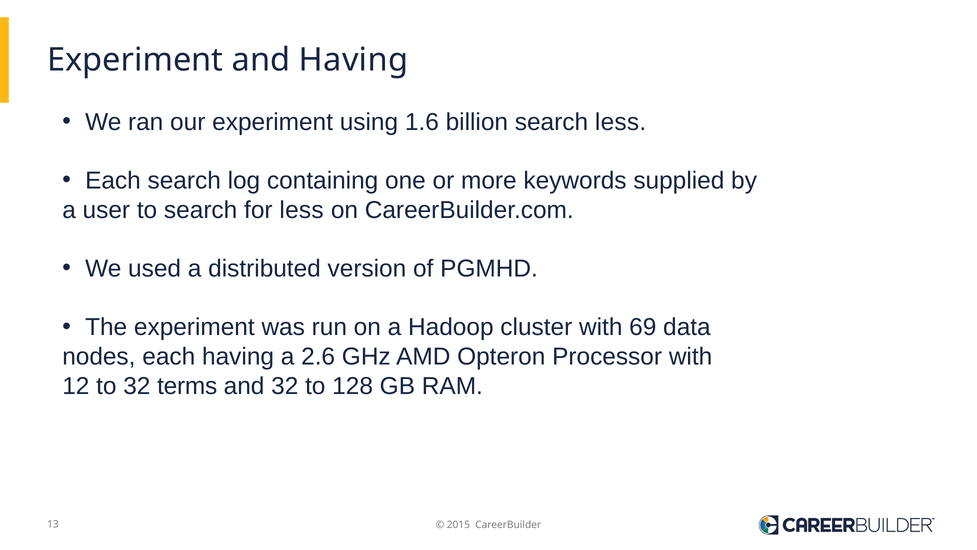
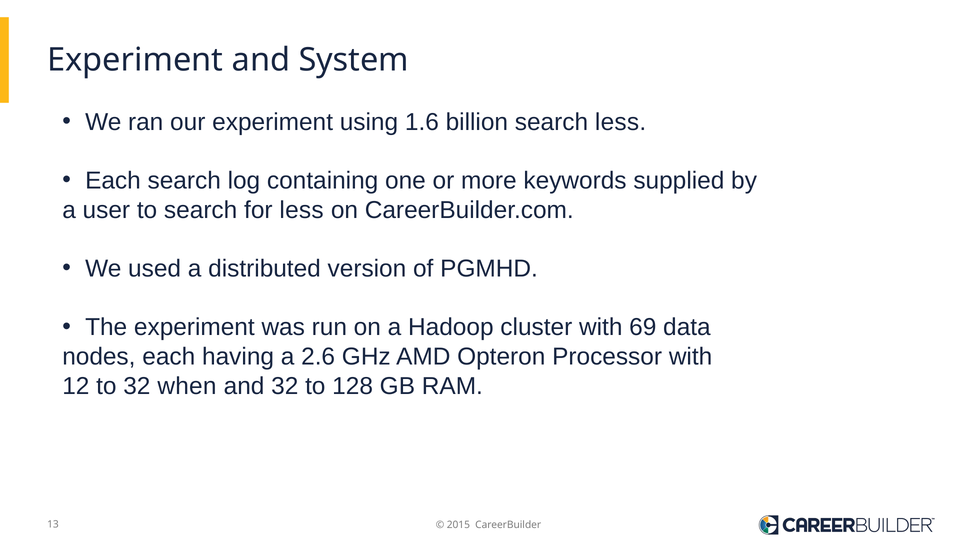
and Having: Having -> System
terms: terms -> when
